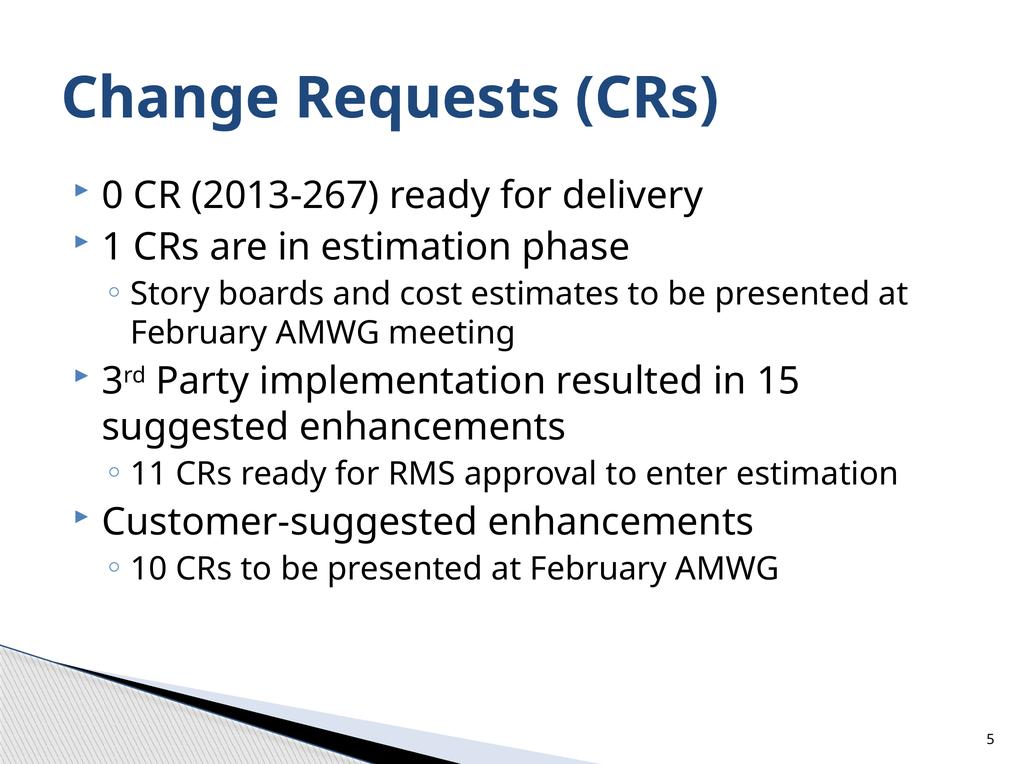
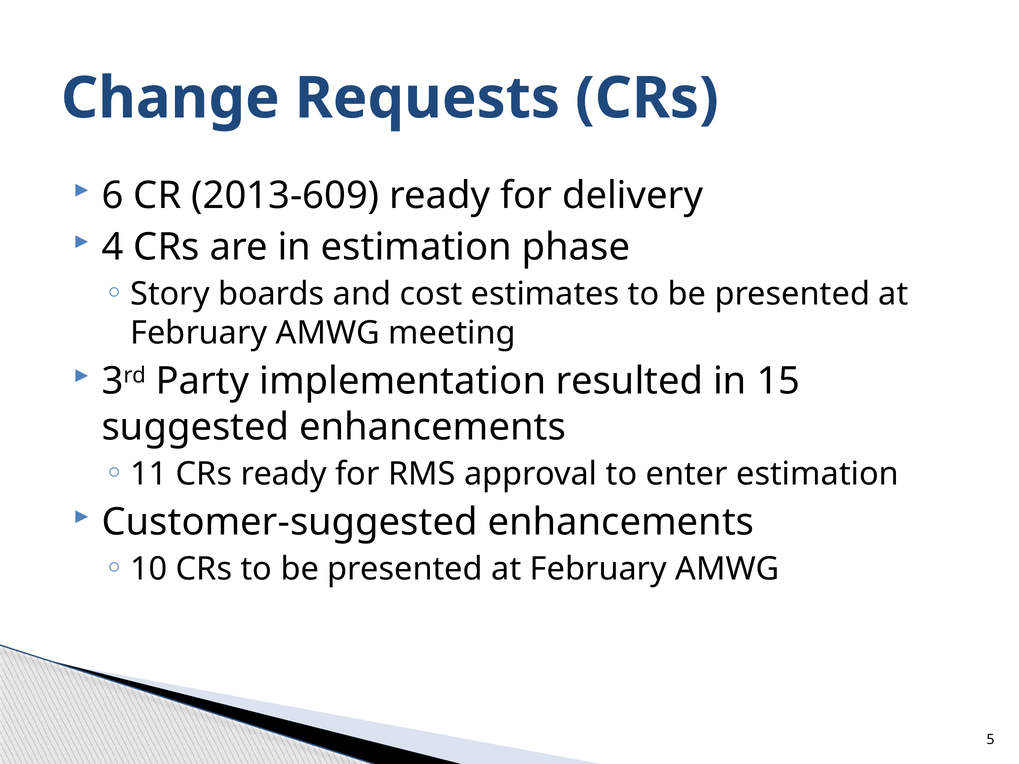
0: 0 -> 6
2013-267: 2013-267 -> 2013-609
1: 1 -> 4
